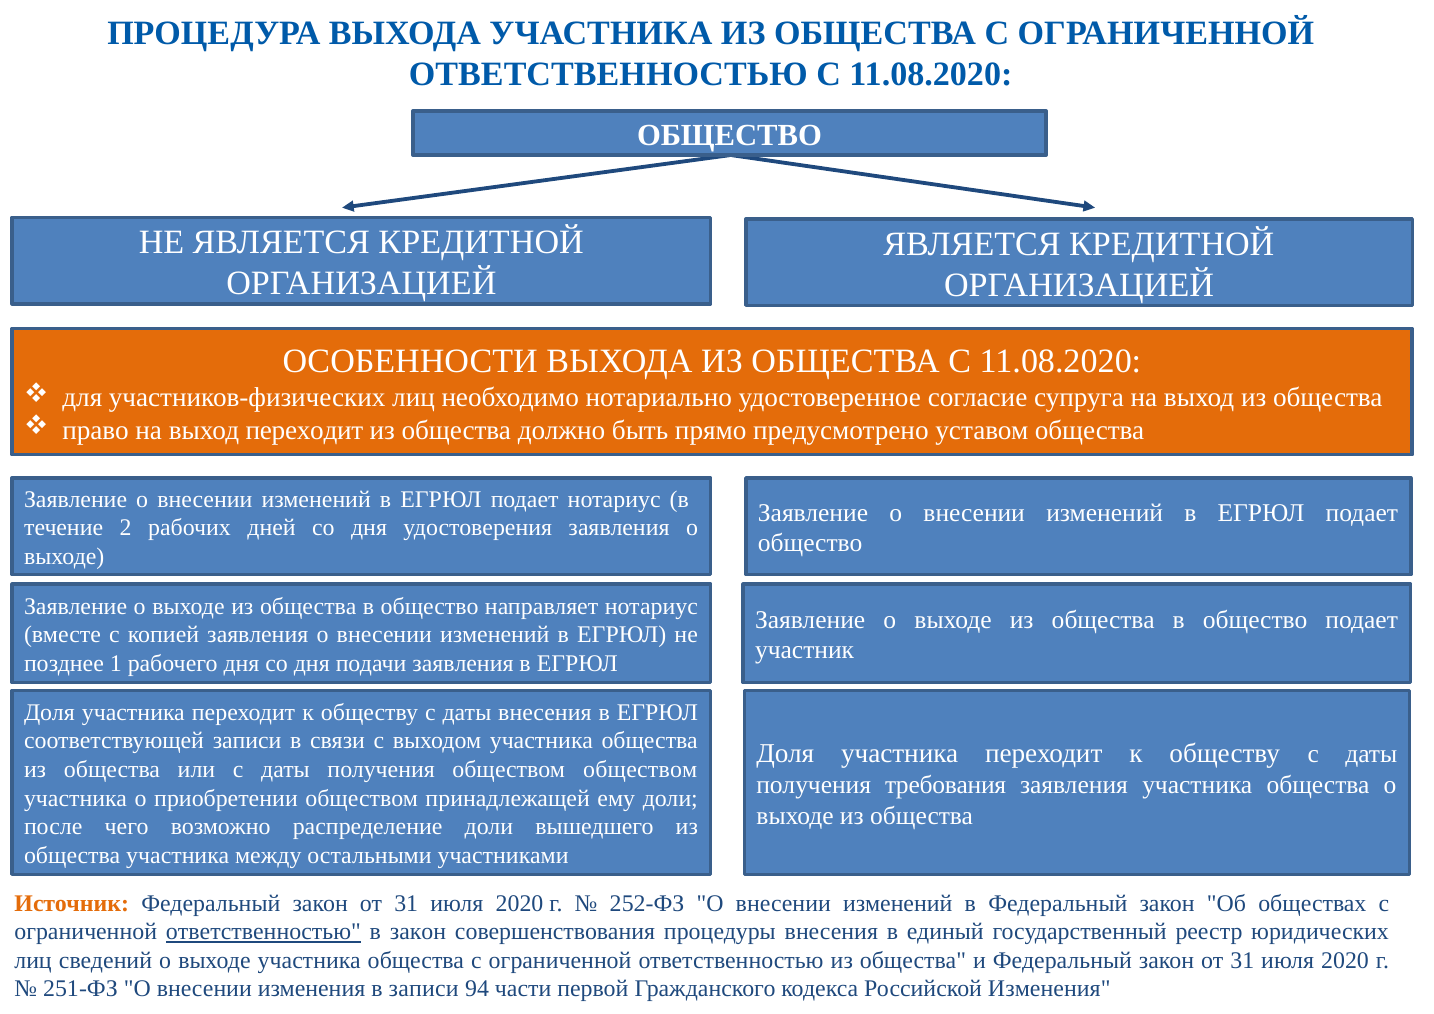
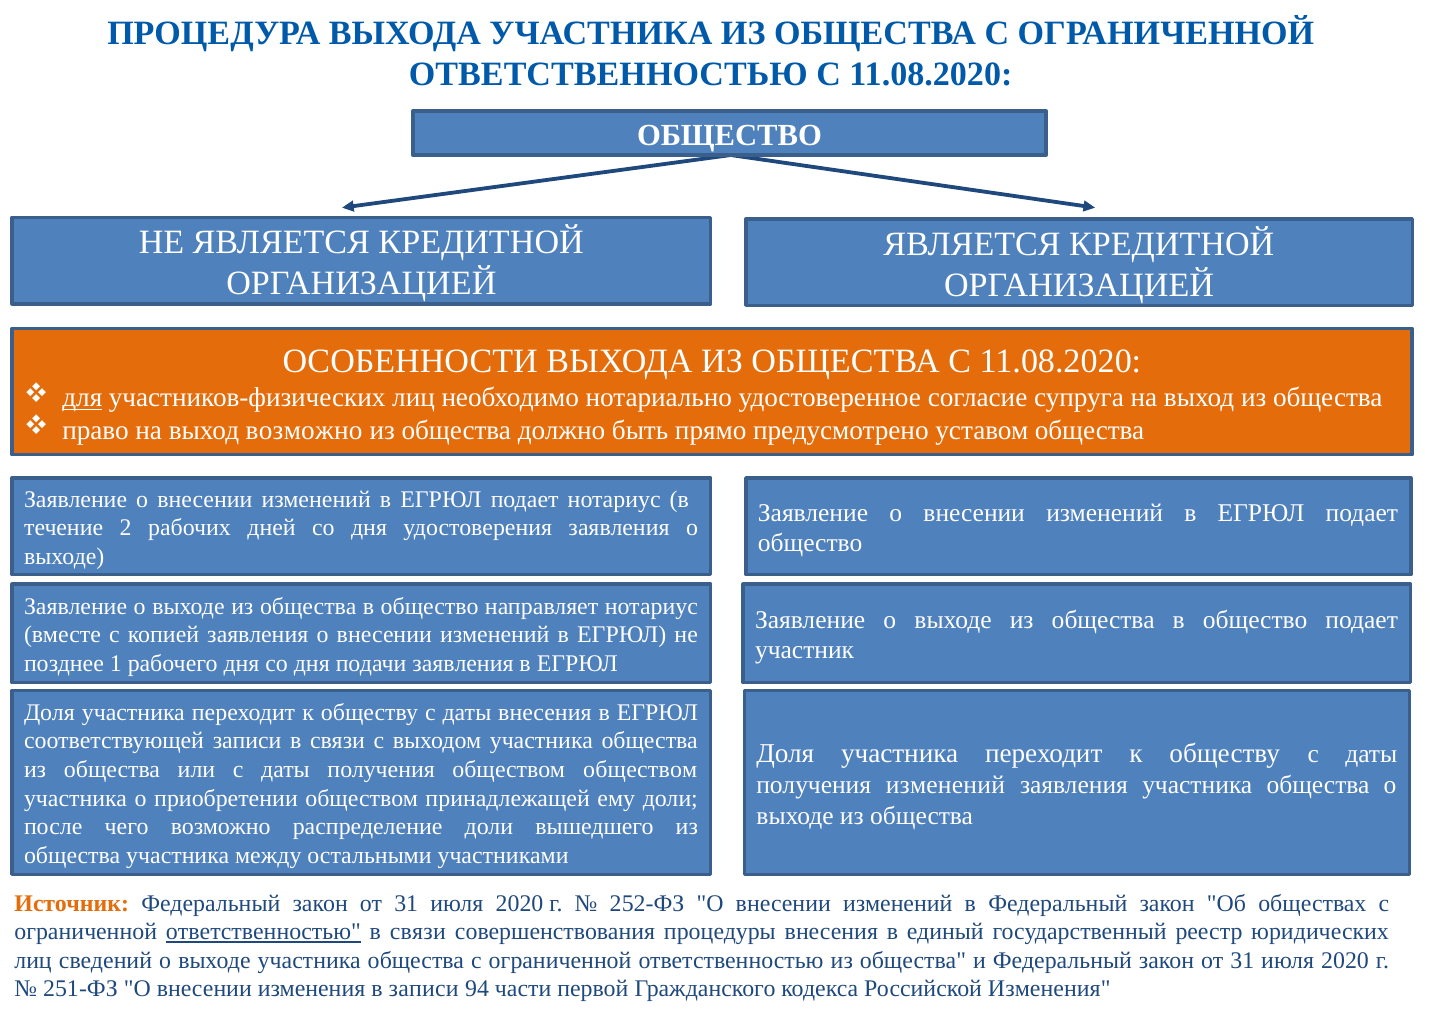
для underline: none -> present
выход переходит: переходит -> возможно
получения требования: требования -> изменений
закон at (418, 932): закон -> связи
